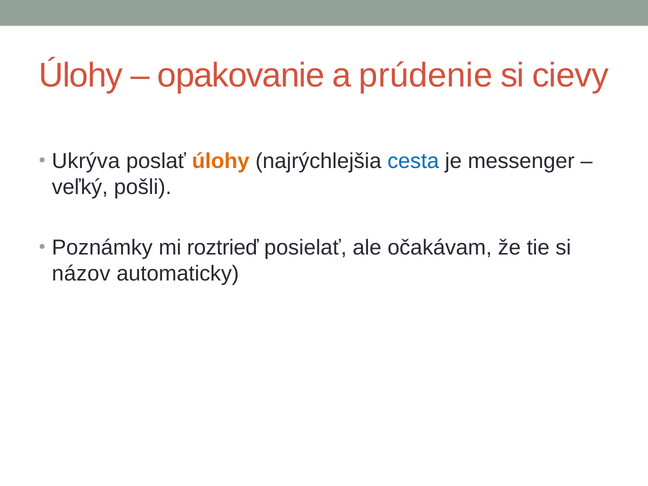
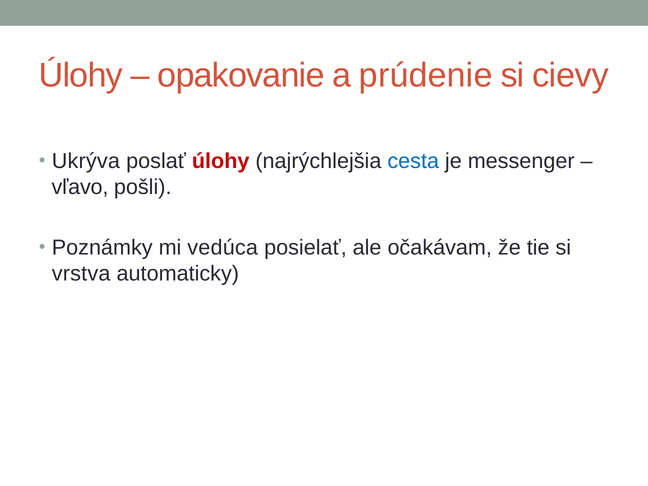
úlohy at (221, 161) colour: orange -> red
veľký: veľký -> vľavo
roztrieď: roztrieď -> vedúca
názov: názov -> vrstva
